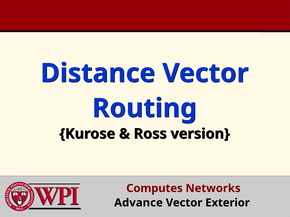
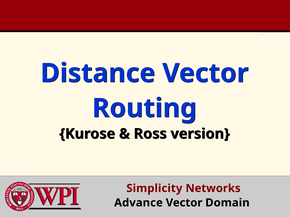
Computes: Computes -> Simplicity
Exterior: Exterior -> Domain
